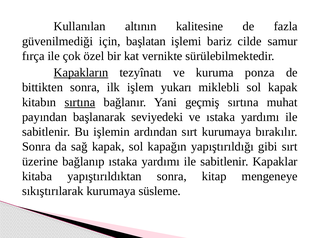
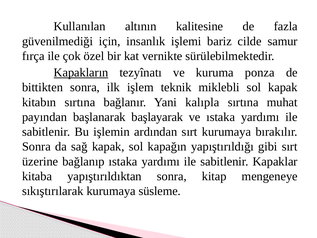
başlatan: başlatan -> insanlık
yukarı: yukarı -> teknik
sırtına at (80, 102) underline: present -> none
geçmiş: geçmiş -> kalıpla
seviyedeki: seviyedeki -> başlayarak
